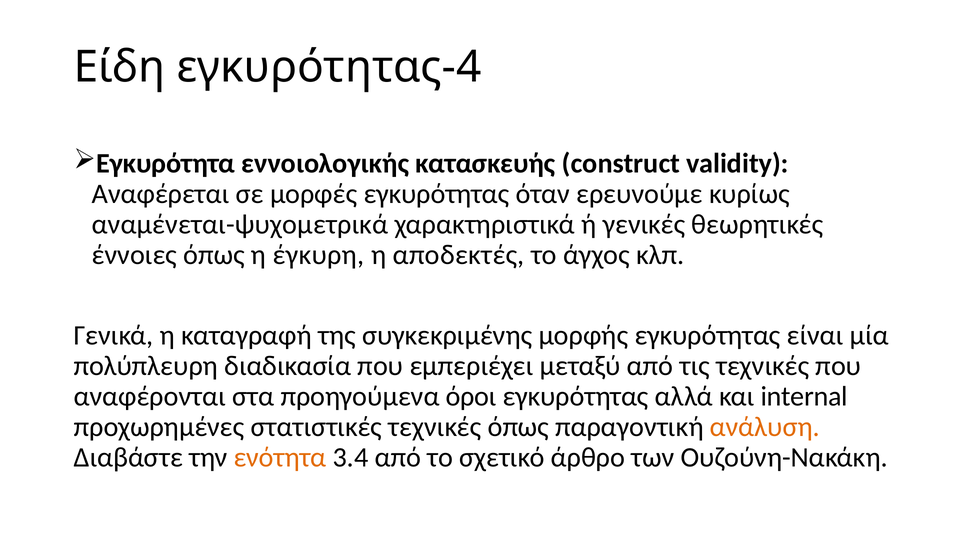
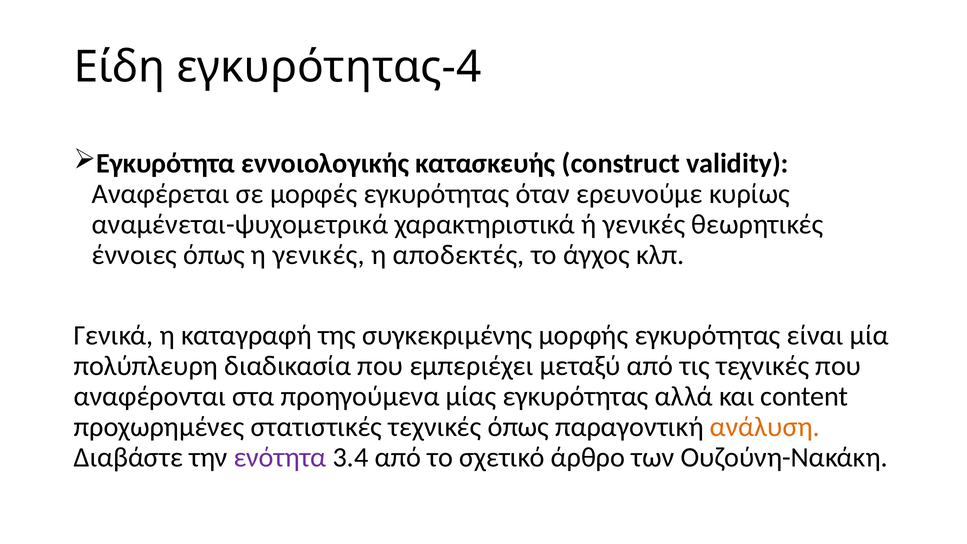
η έγκυρη: έγκυρη -> γενικές
όροι: όροι -> μίας
internal: internal -> content
ενότητα colour: orange -> purple
